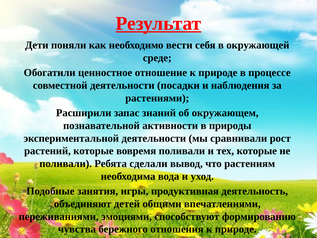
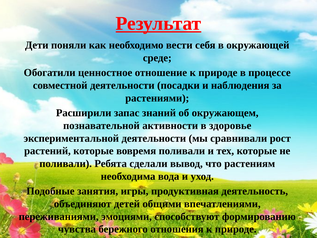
природы: природы -> здоровье
